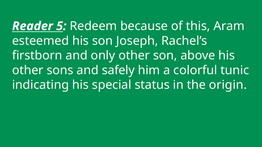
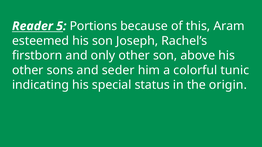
Redeem: Redeem -> Portions
safely: safely -> seder
